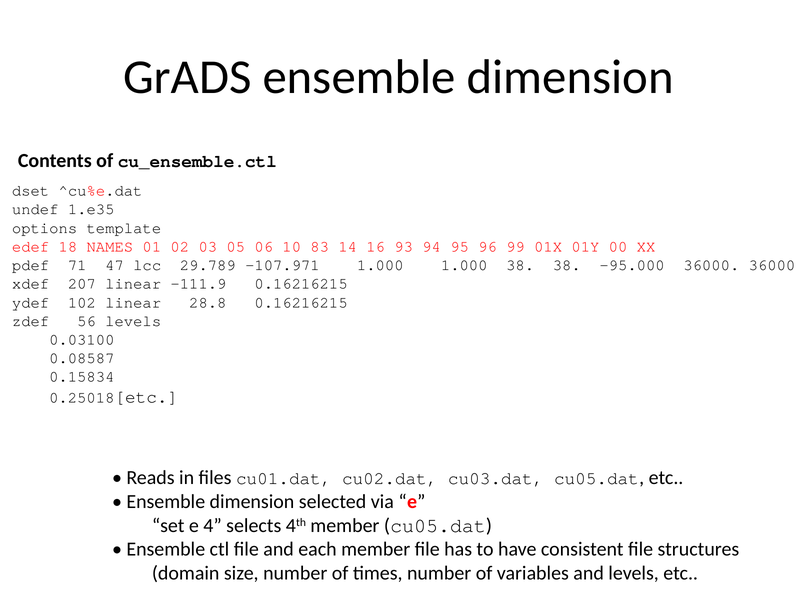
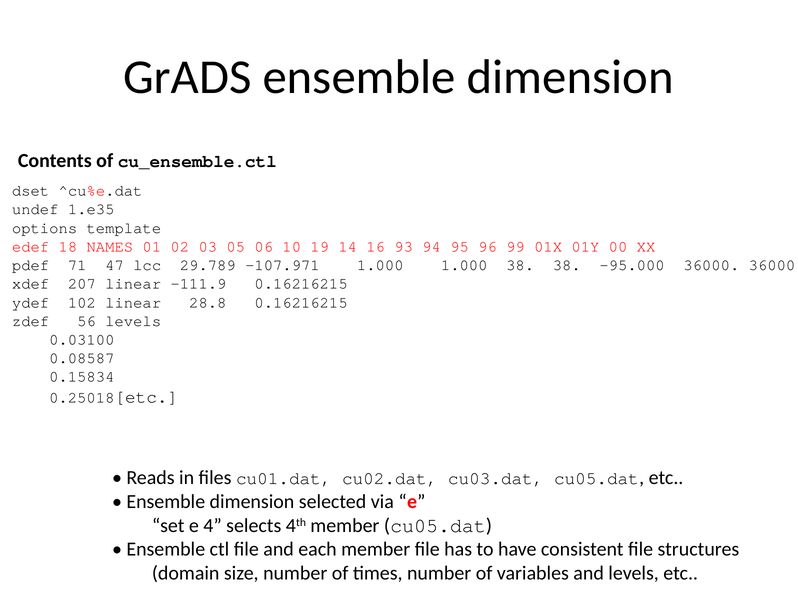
83: 83 -> 19
